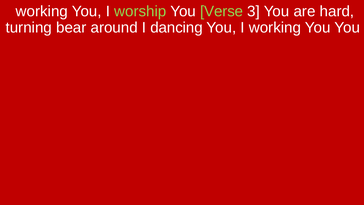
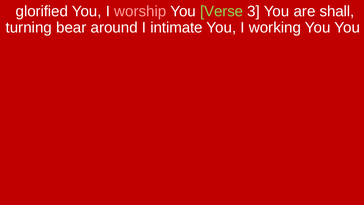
working at (42, 11): working -> glorified
worship colour: light green -> pink
hard: hard -> shall
dancing: dancing -> intimate
